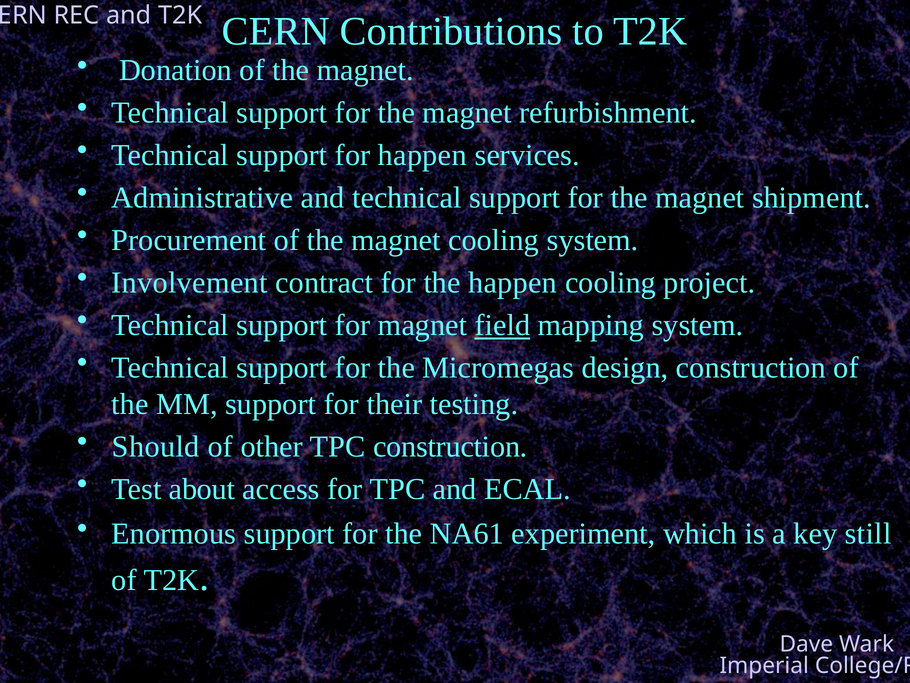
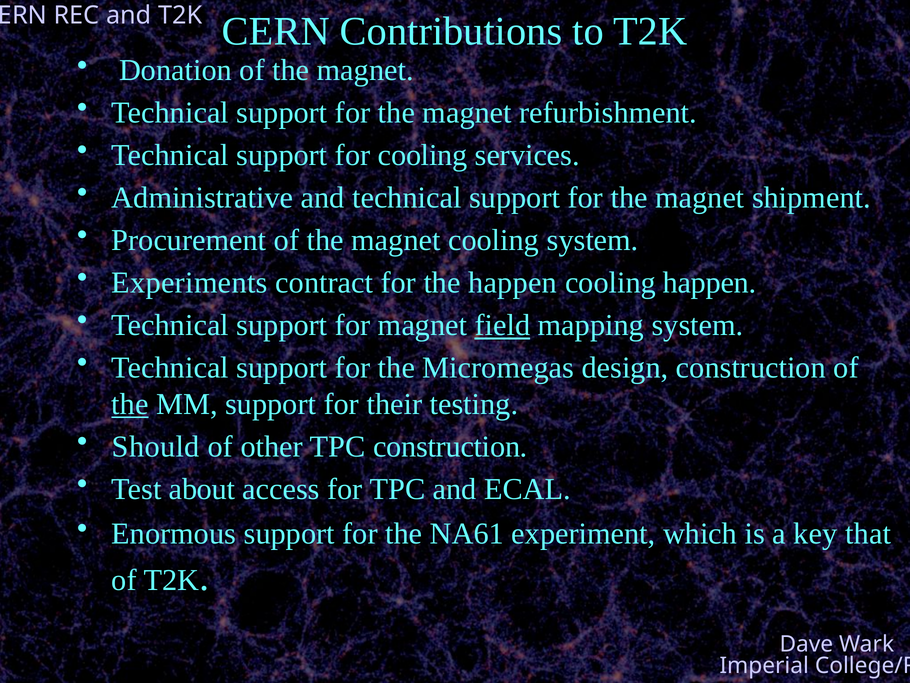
for happen: happen -> cooling
Involvement: Involvement -> Experiments
cooling project: project -> happen
the at (130, 404) underline: none -> present
still: still -> that
